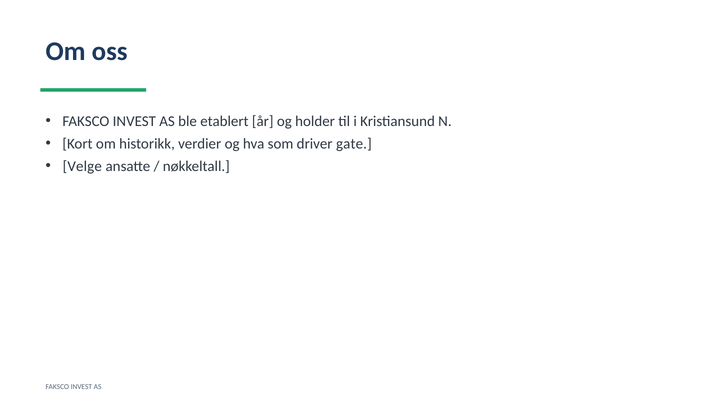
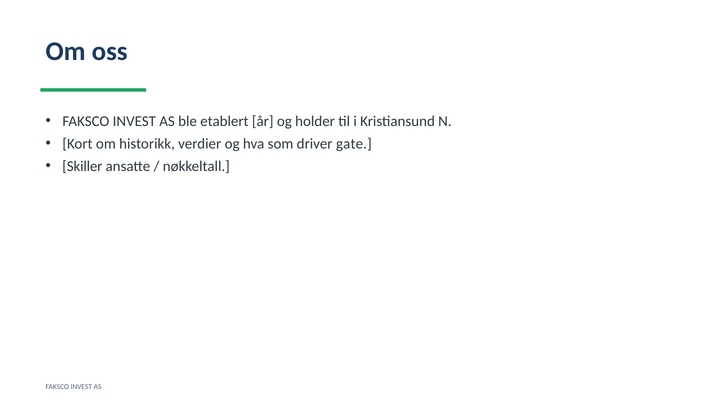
Velge: Velge -> Skiller
